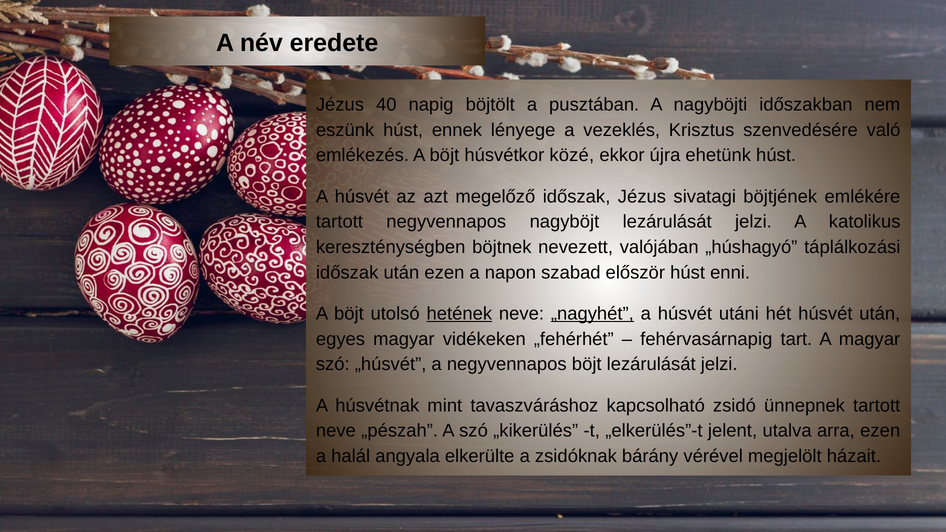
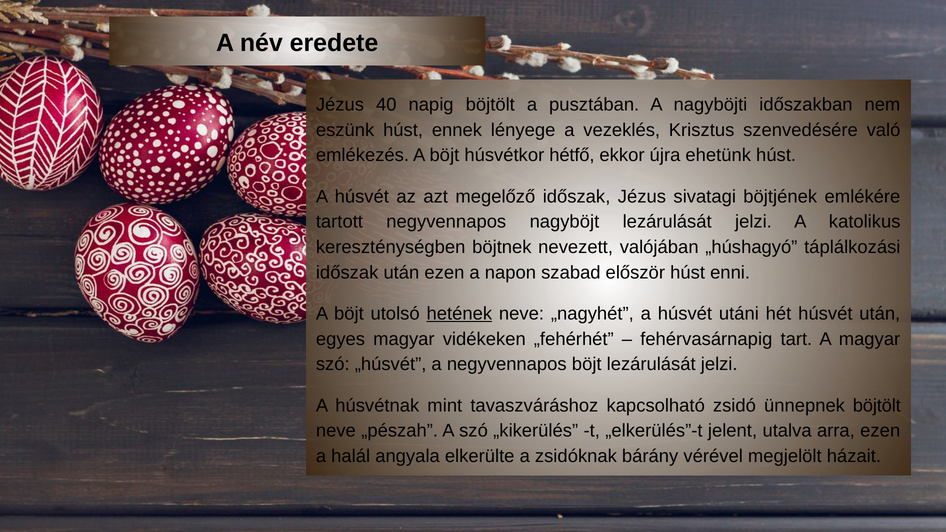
közé: közé -> hétfő
„nagyhét underline: present -> none
ünnepnek tartott: tartott -> böjtölt
